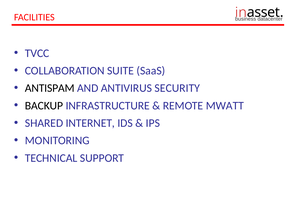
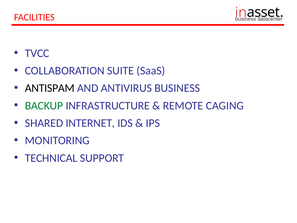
ANTIVIRUS SECURITY: SECURITY -> BUSINESS
BACKUP colour: black -> green
MWATT: MWATT -> CAGING
